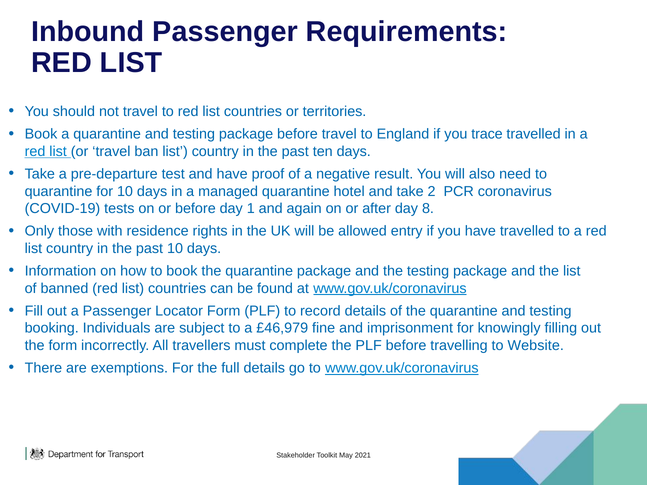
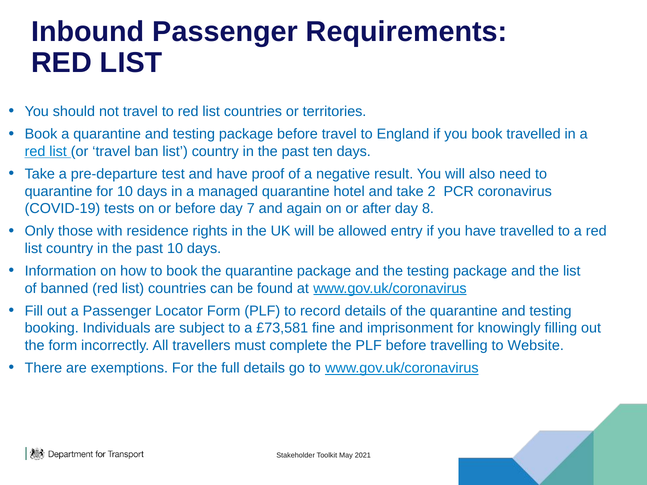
you trace: trace -> book
1: 1 -> 7
£46,979: £46,979 -> £73,581
